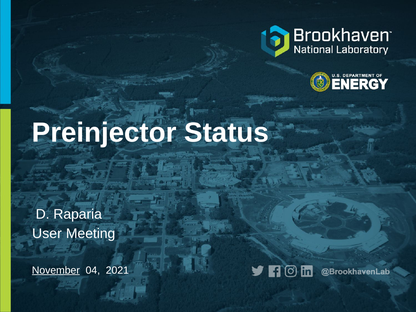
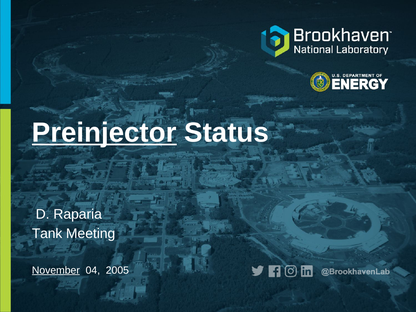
Preinjector underline: none -> present
User: User -> Tank
2021: 2021 -> 2005
